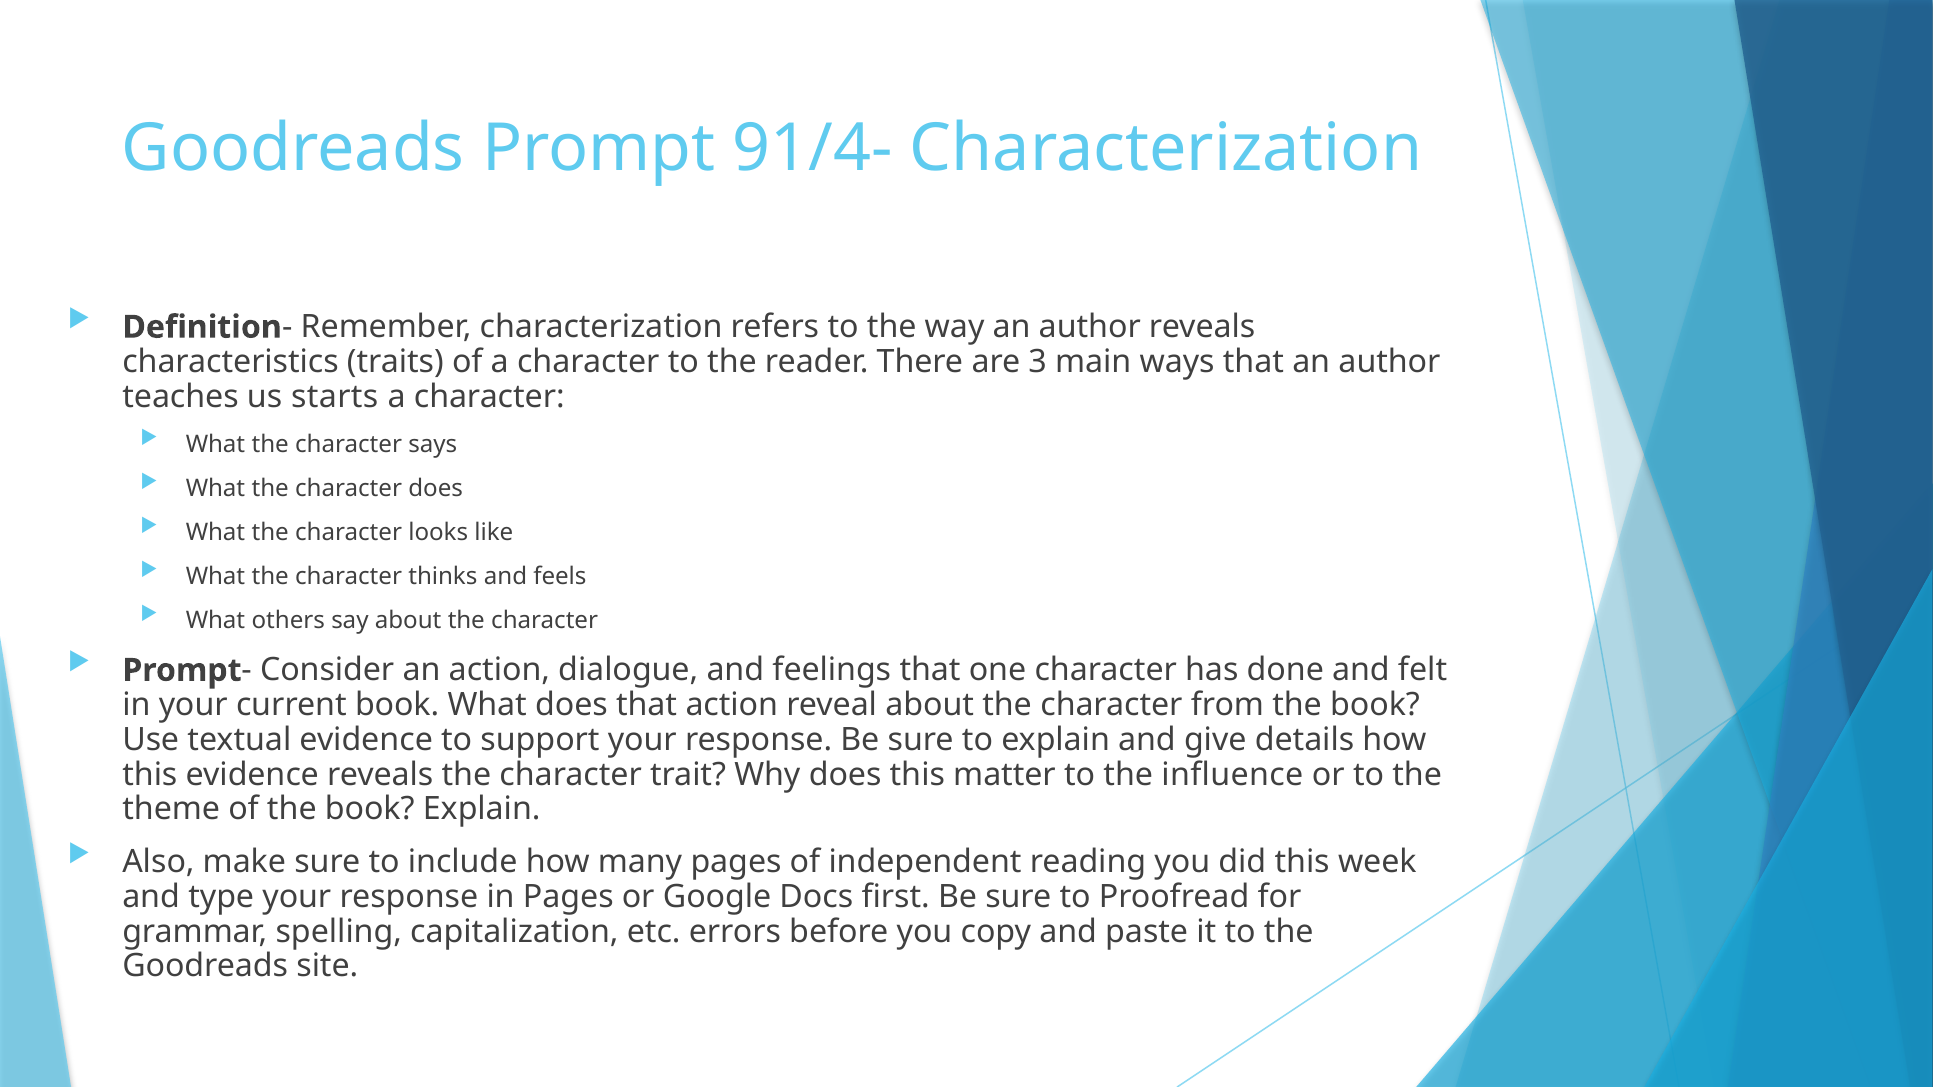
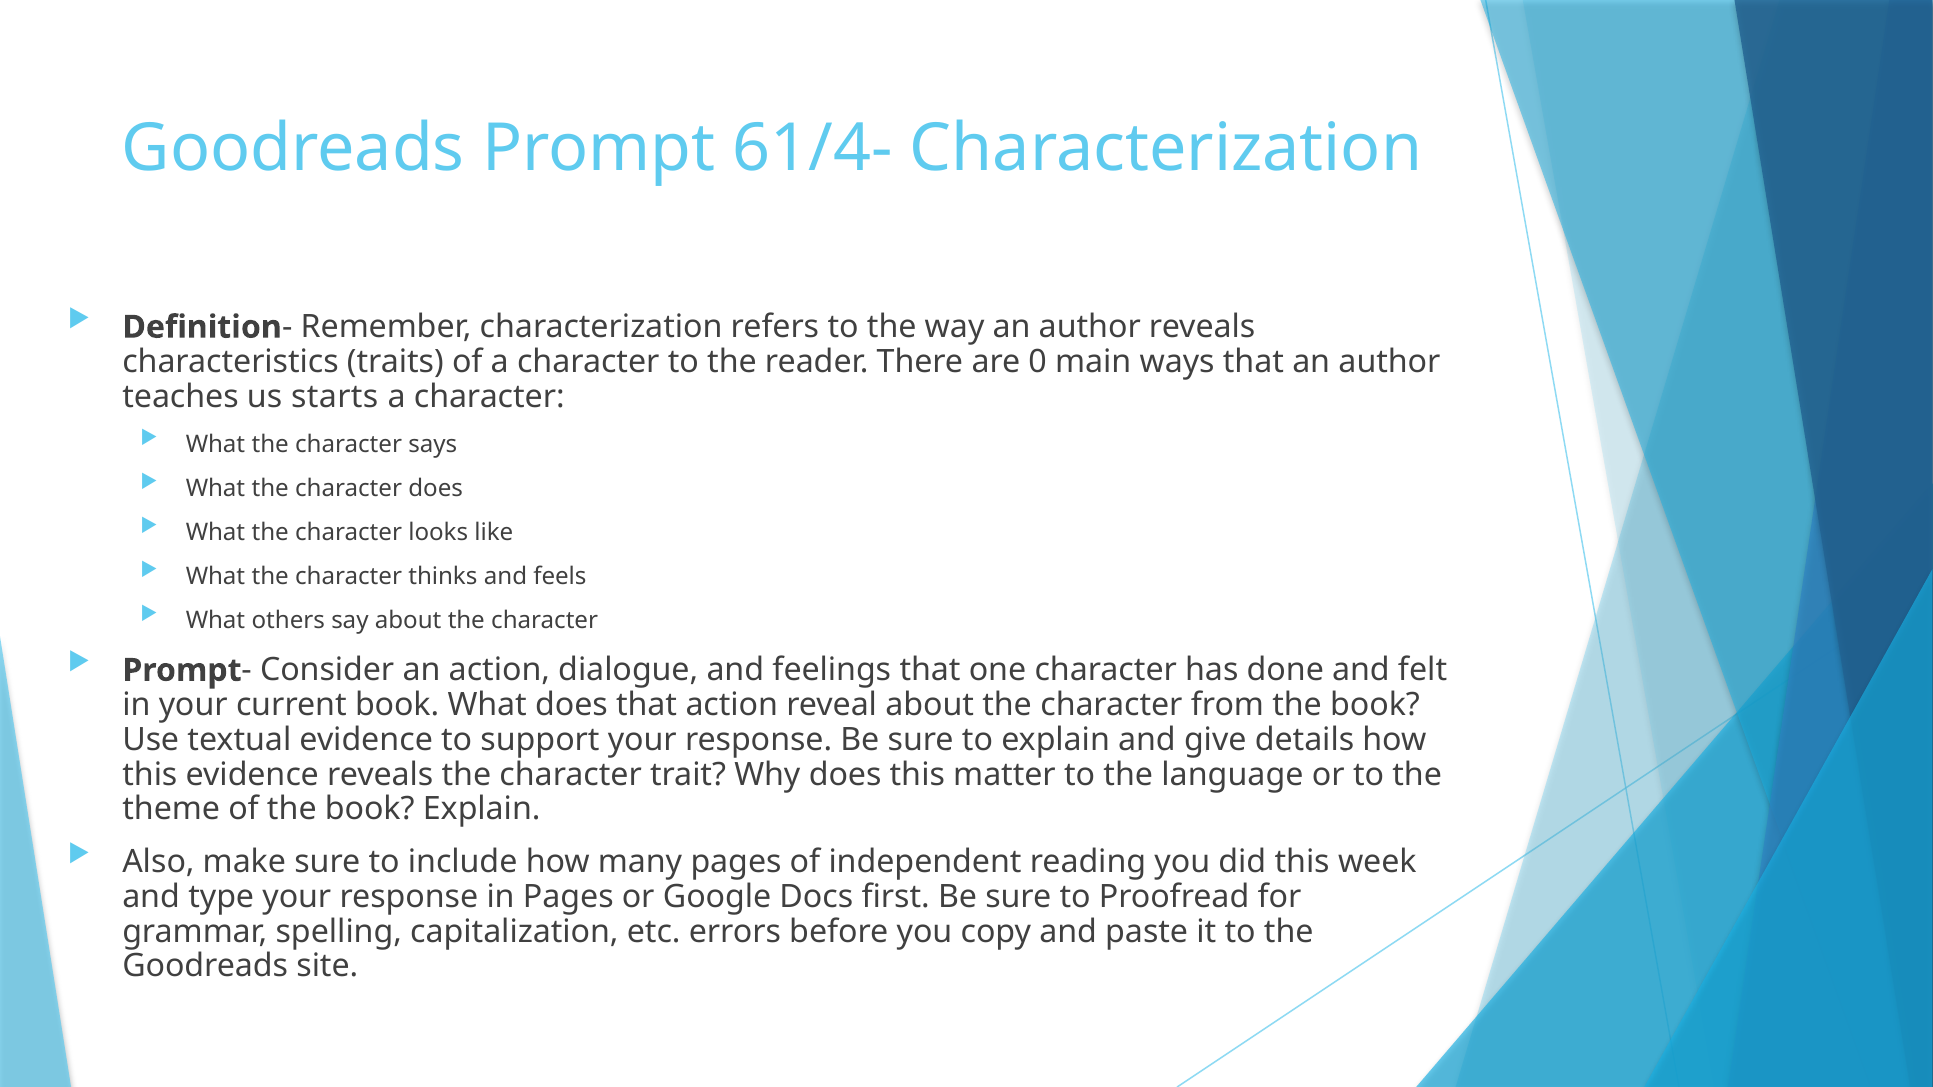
91/4-: 91/4- -> 61/4-
3: 3 -> 0
influence: influence -> language
